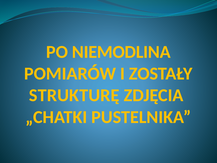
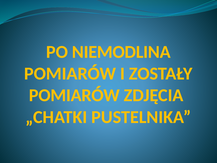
STRUKTURĘ at (74, 95): STRUKTURĘ -> POMIARÓW
